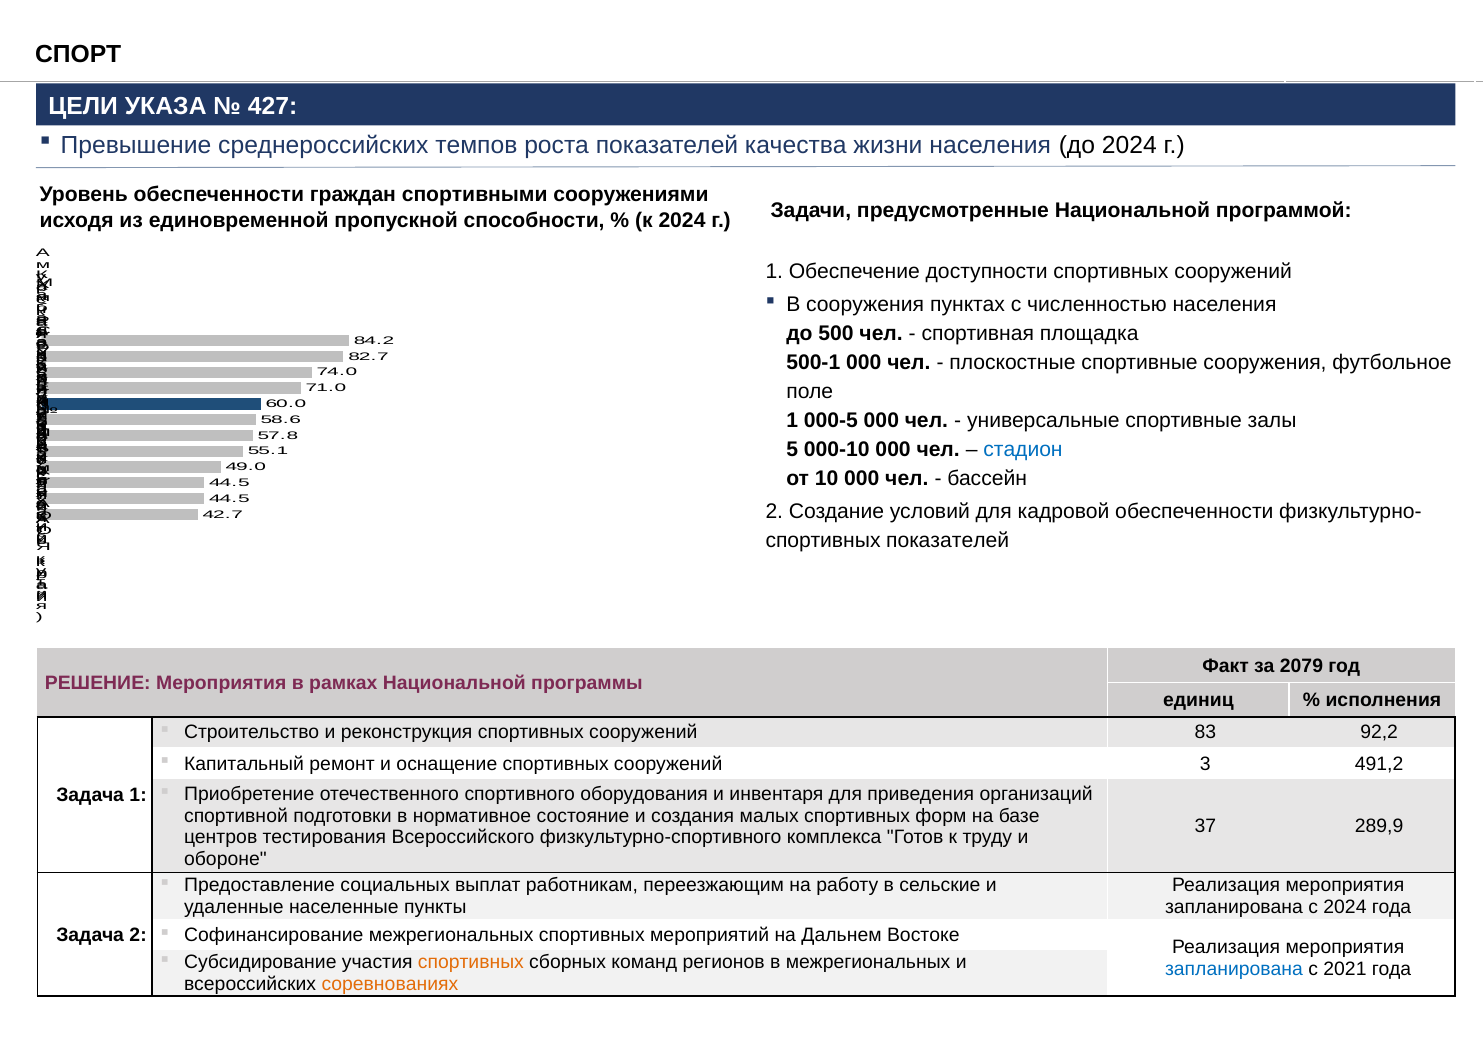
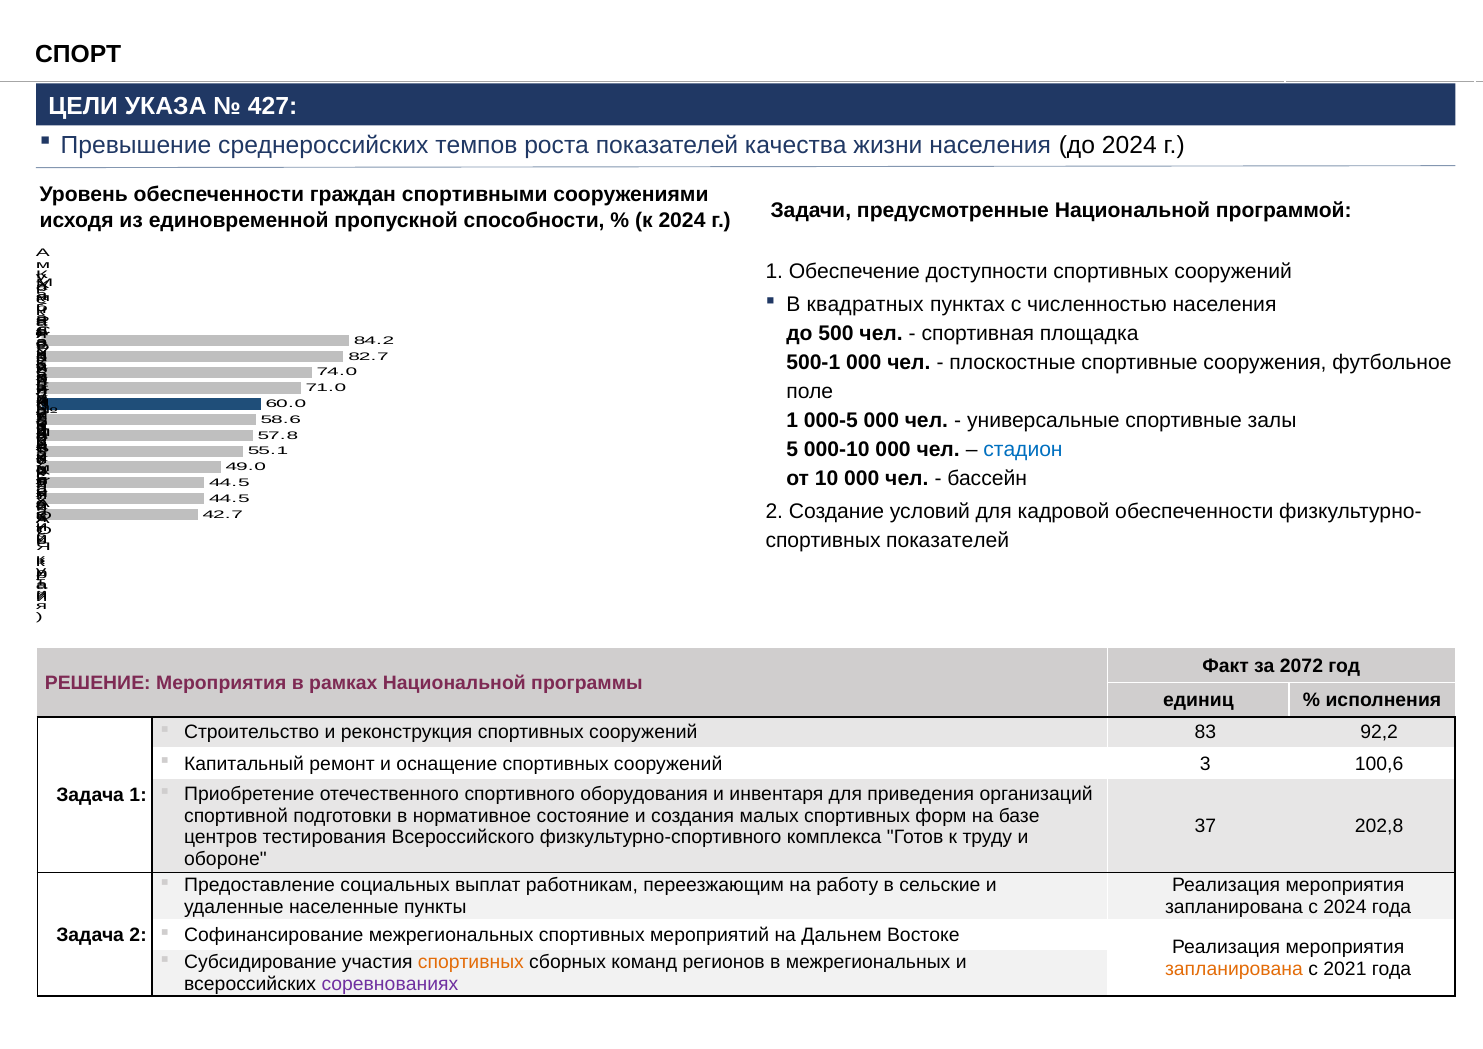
В сооружения: сооружения -> квадратных
2079: 2079 -> 2072
491,2: 491,2 -> 100,6
289,9: 289,9 -> 202,8
запланирована at (1234, 968) colour: blue -> orange
соревнованиях colour: orange -> purple
